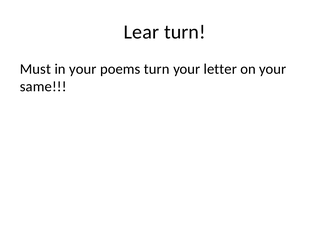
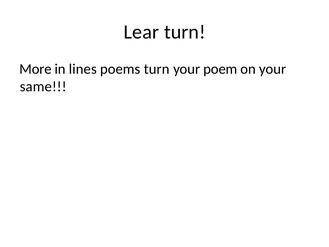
Must: Must -> More
in your: your -> lines
letter: letter -> poem
